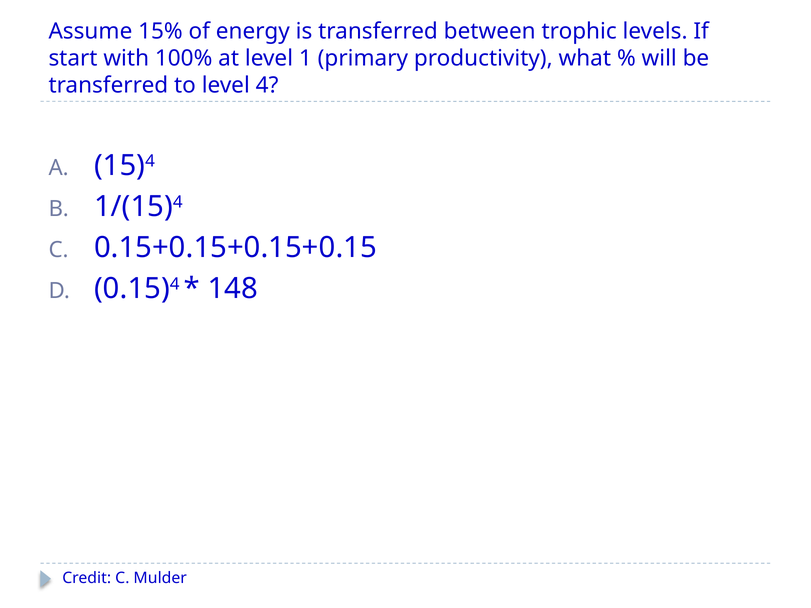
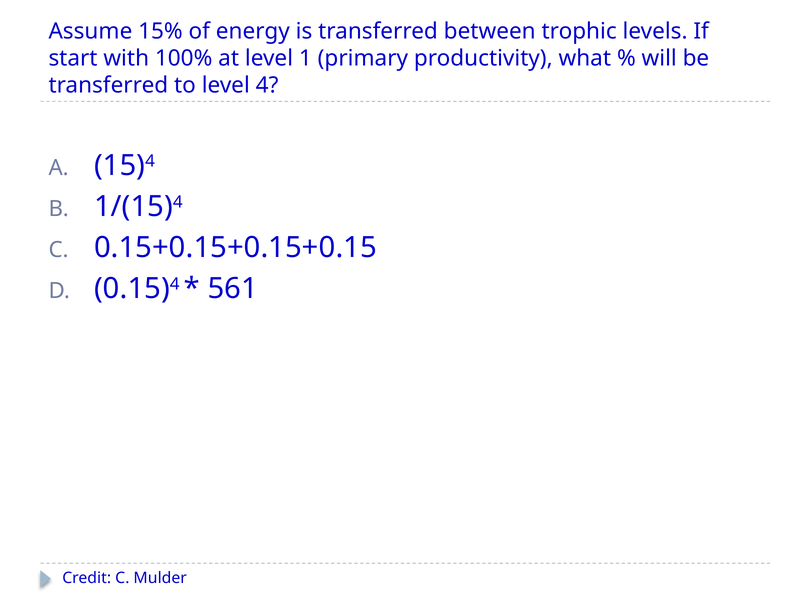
148: 148 -> 561
